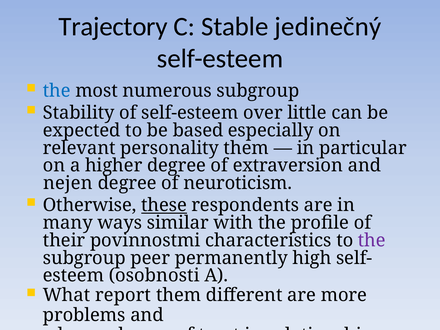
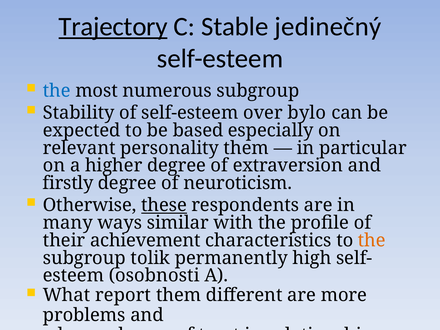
Trajectory underline: none -> present
little: little -> bylo
nejen: nejen -> firstly
povinnostmi: povinnostmi -> achievement
the at (372, 240) colour: purple -> orange
peer: peer -> tolik
